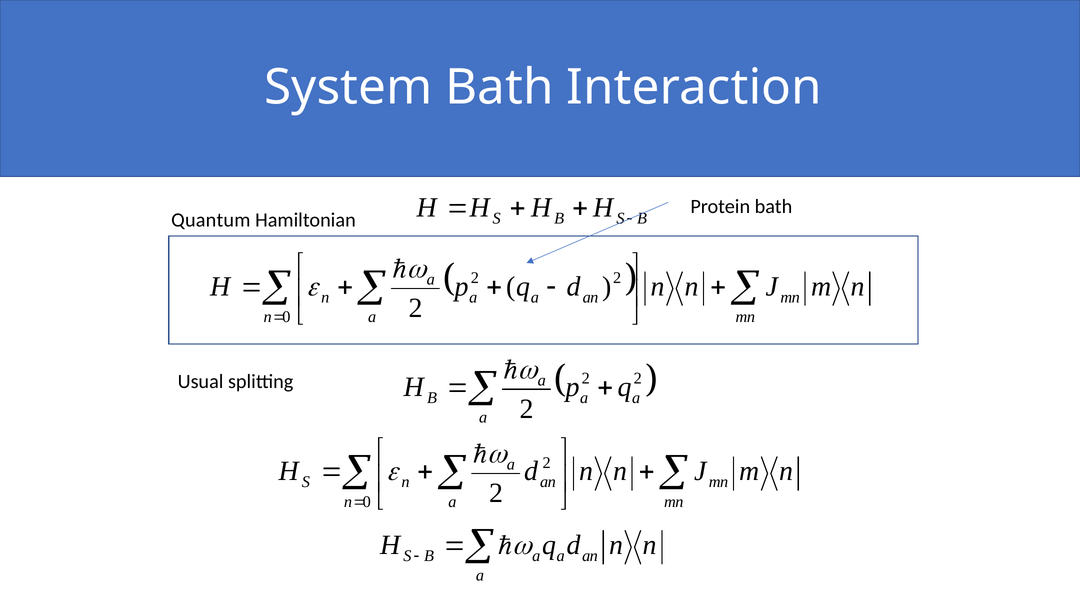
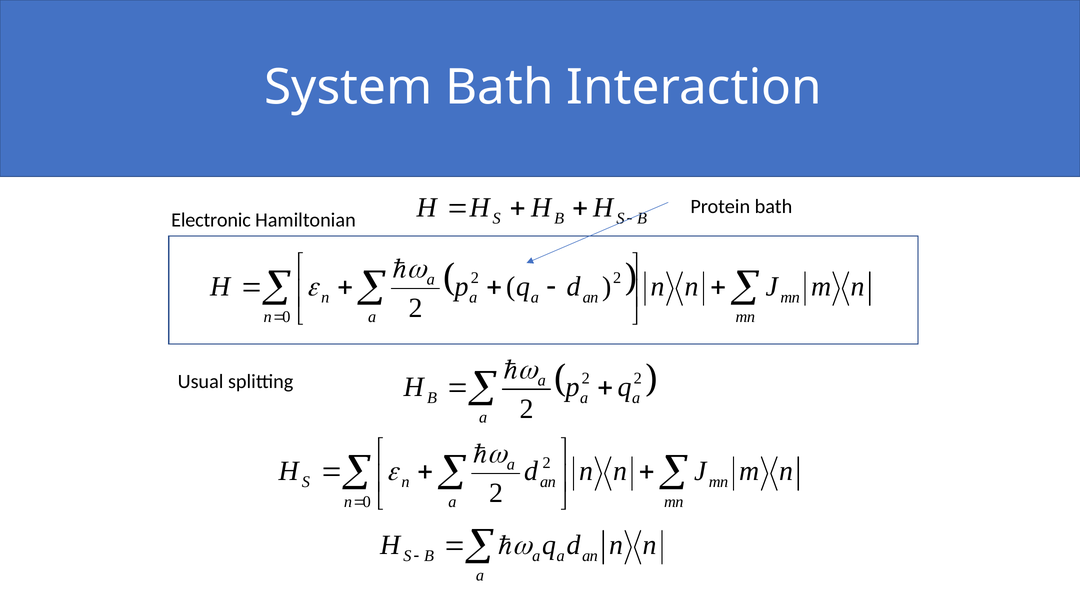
Quantum: Quantum -> Electronic
